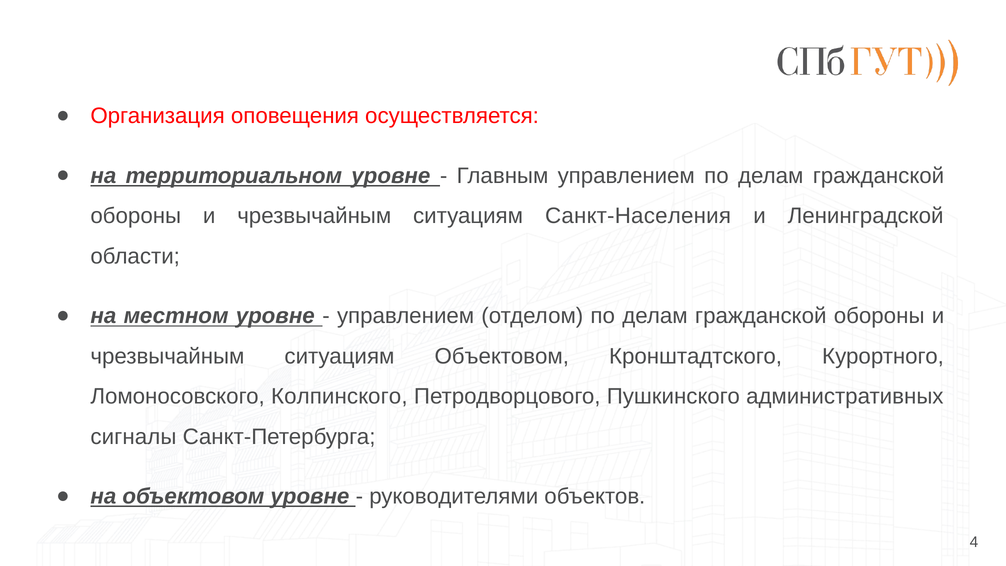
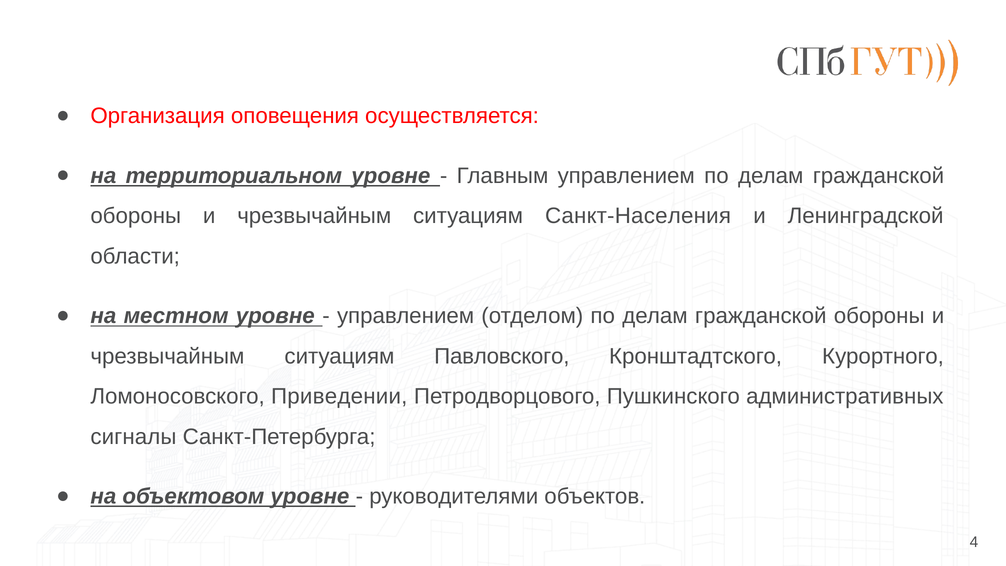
ситуациям Объектовом: Объектовом -> Павловского
Колпинского: Колпинского -> Приведении
